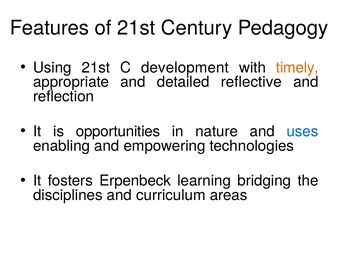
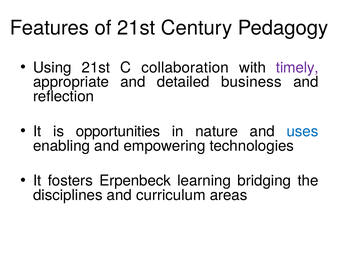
development: development -> collaboration
timely colour: orange -> purple
reflective: reflective -> business
